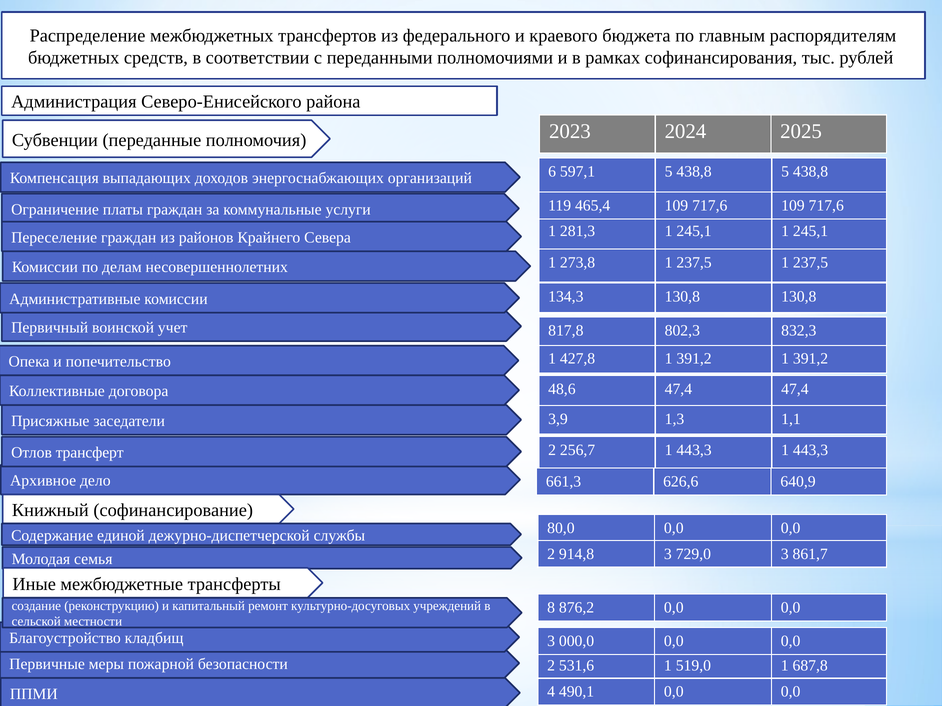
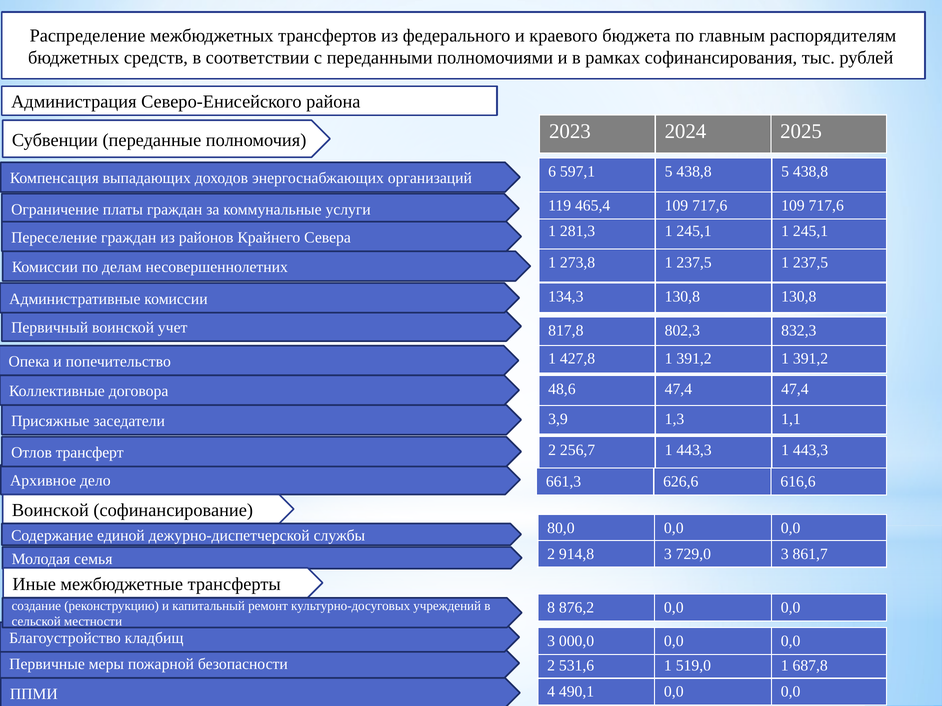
640,9: 640,9 -> 616,6
Книжный at (50, 511): Книжный -> Воинской
